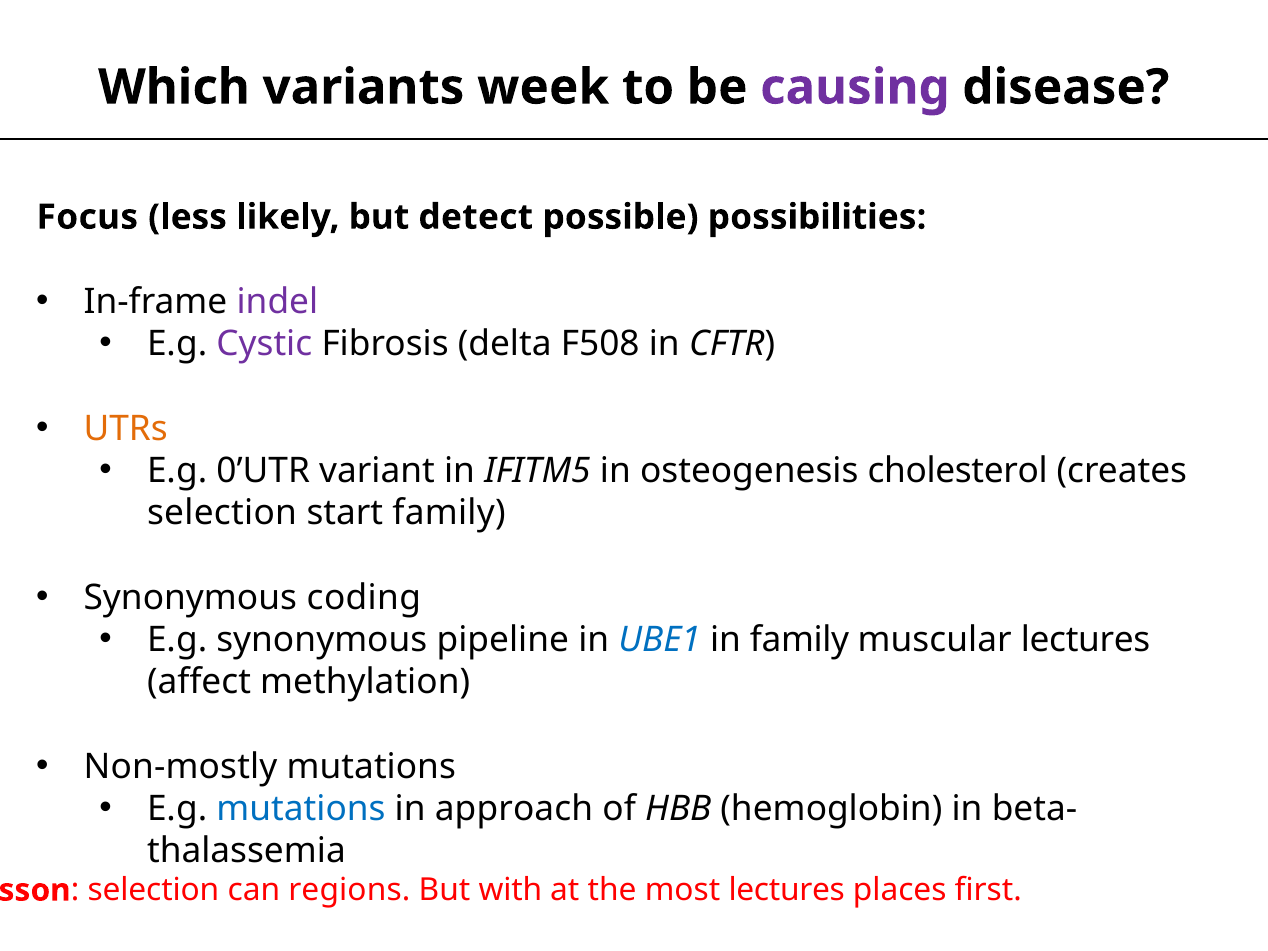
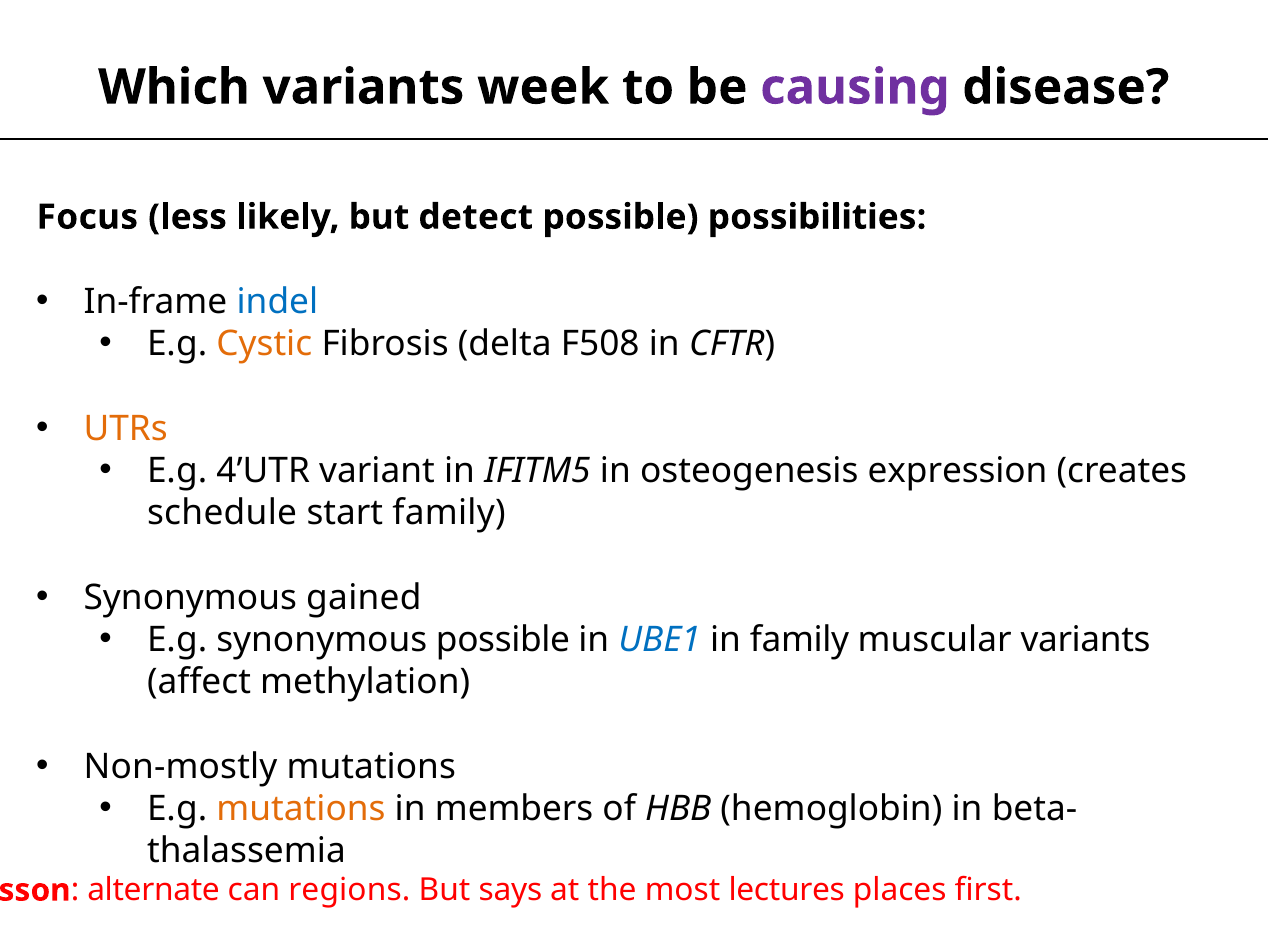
indel colour: purple -> blue
Cystic colour: purple -> orange
0’UTR: 0’UTR -> 4’UTR
cholesterol: cholesterol -> expression
selection at (222, 513): selection -> schedule
coding: coding -> gained
synonymous pipeline: pipeline -> possible
muscular lectures: lectures -> variants
mutations at (301, 809) colour: blue -> orange
approach: approach -> members
selection at (153, 890): selection -> alternate
with: with -> says
